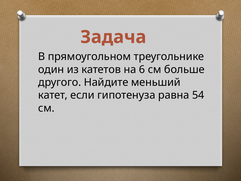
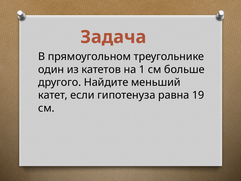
6: 6 -> 1
54: 54 -> 19
